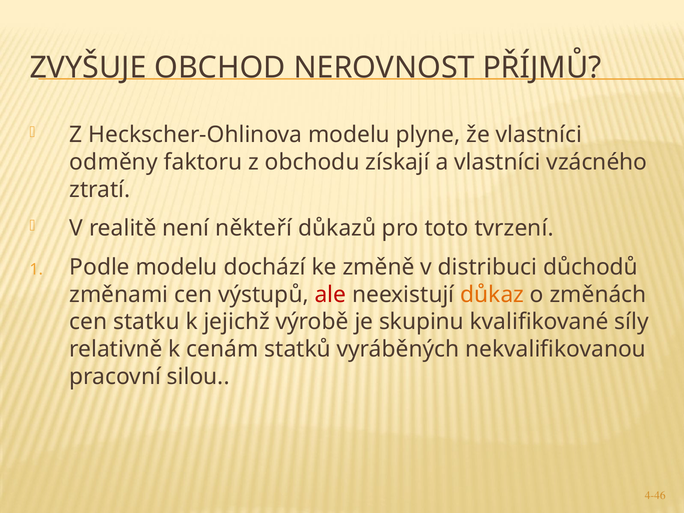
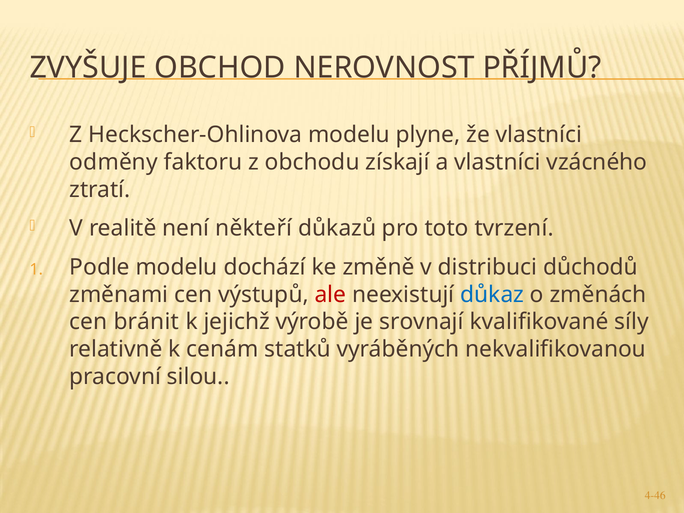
důkaz colour: orange -> blue
statku: statku -> bránit
skupinu: skupinu -> srovnají
